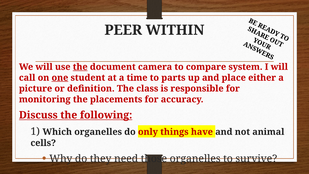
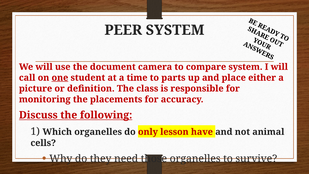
PEER WITHIN: WITHIN -> SYSTEM
the at (80, 67) underline: present -> none
things: things -> lesson
